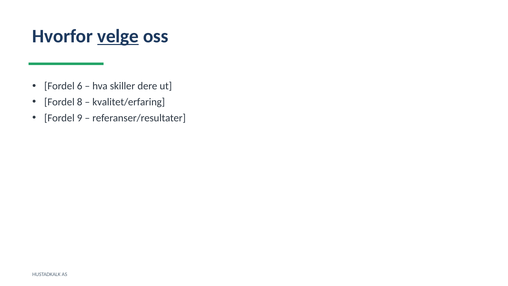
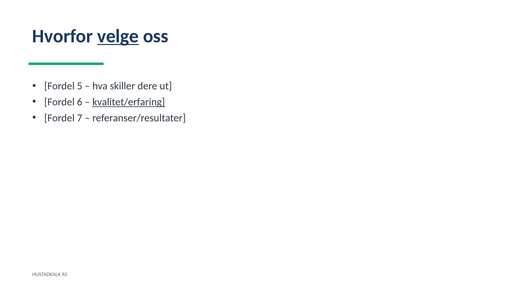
6: 6 -> 5
8: 8 -> 6
kvalitet/erfaring underline: none -> present
9: 9 -> 7
